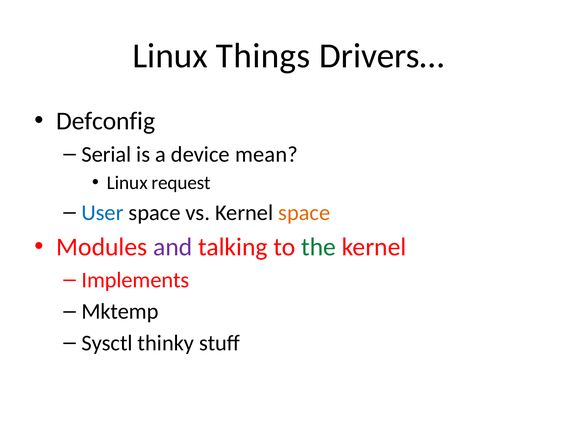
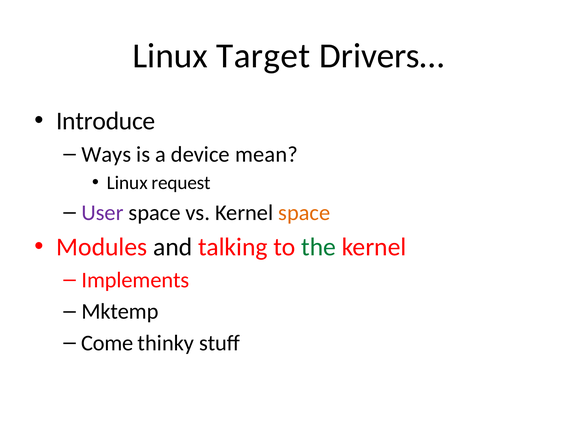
Things: Things -> Target
Defconfig: Defconfig -> Introduce
Serial: Serial -> Ways
User colour: blue -> purple
and colour: purple -> black
Sysctl: Sysctl -> Come
